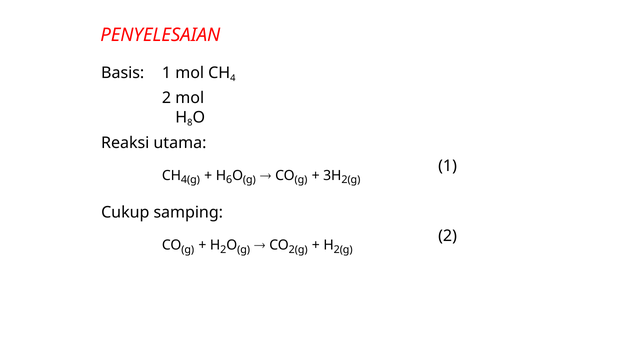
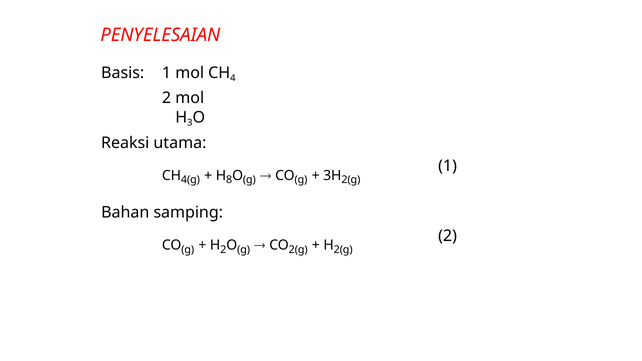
8: 8 -> 3
6: 6 -> 8
Cukup: Cukup -> Bahan
